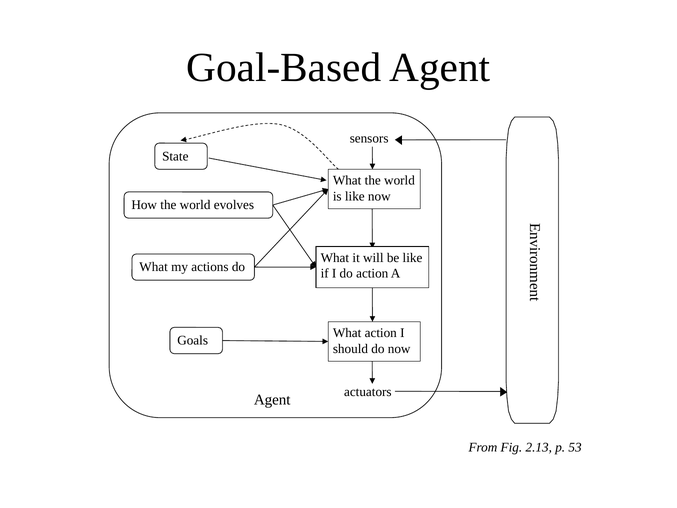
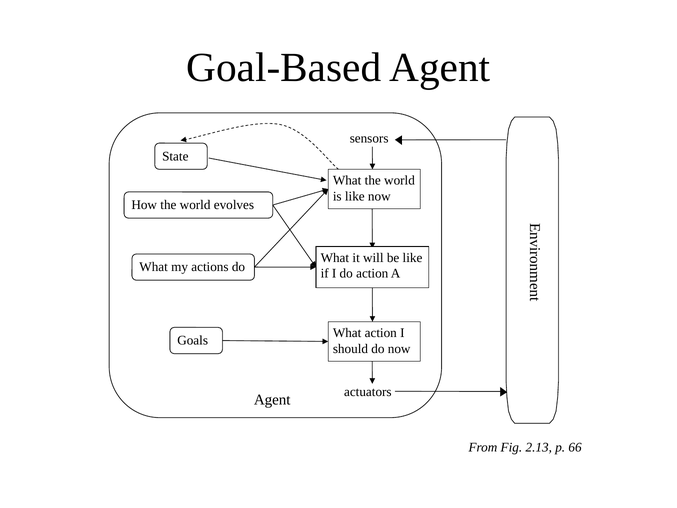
53: 53 -> 66
